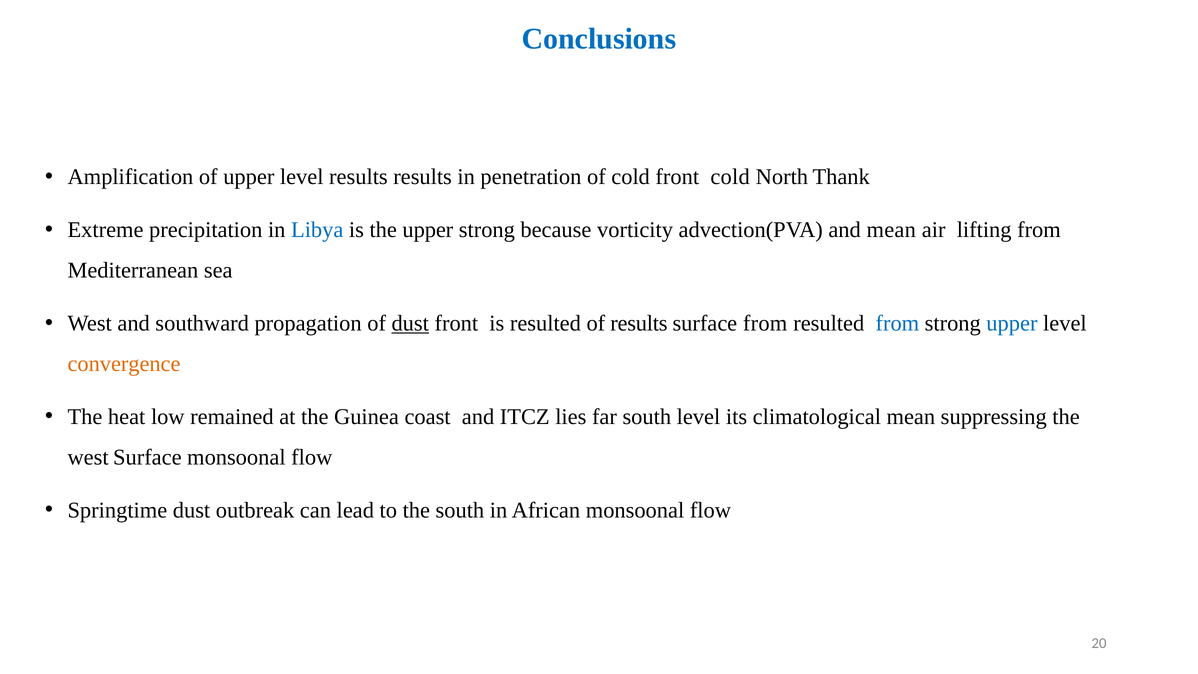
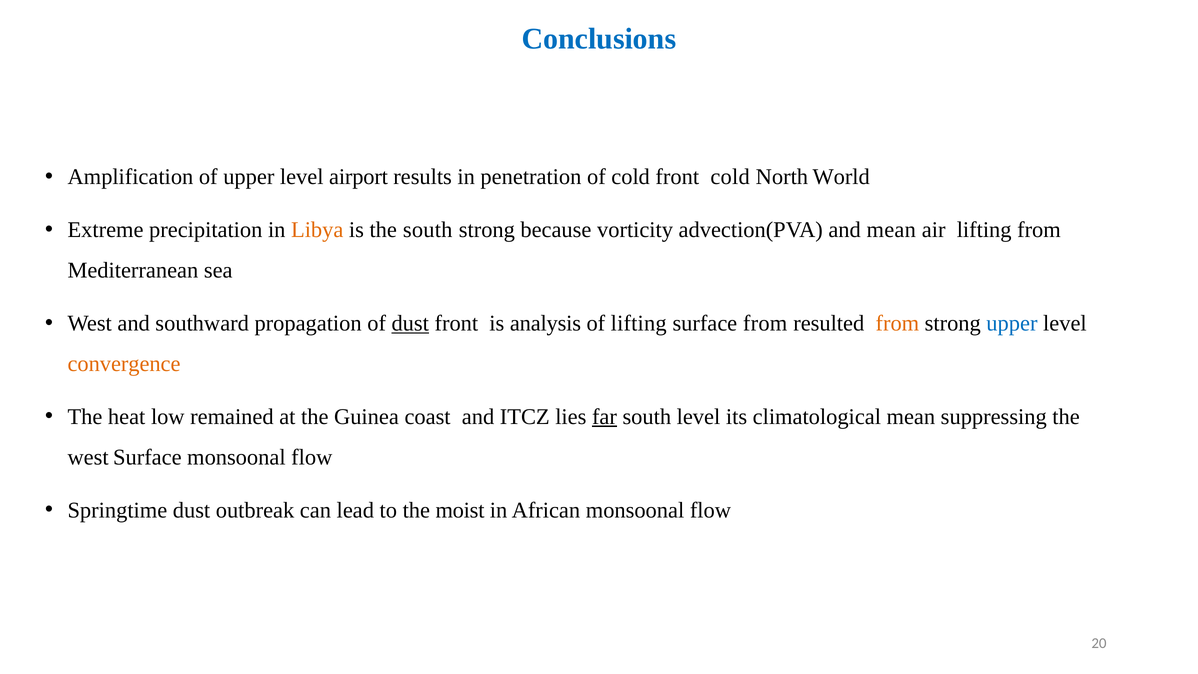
level results: results -> airport
Thank: Thank -> World
Libya colour: blue -> orange
the upper: upper -> south
is resulted: resulted -> analysis
of results: results -> lifting
from at (897, 323) colour: blue -> orange
far underline: none -> present
the south: south -> moist
